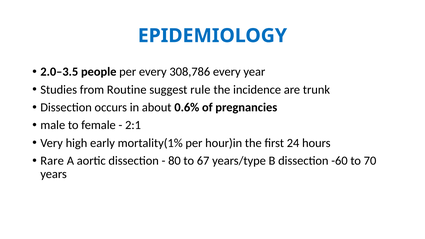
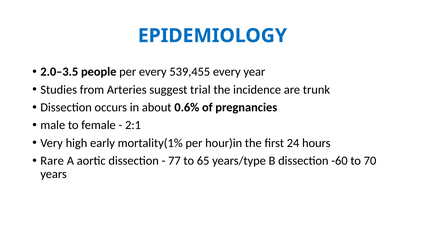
308,786: 308,786 -> 539,455
Routine: Routine -> Arteries
rule: rule -> trial
80: 80 -> 77
67: 67 -> 65
